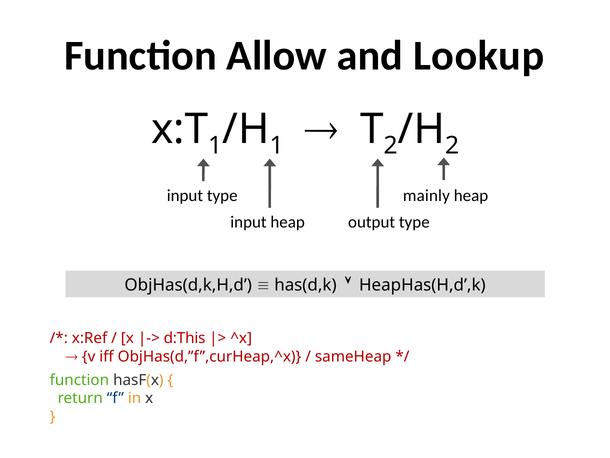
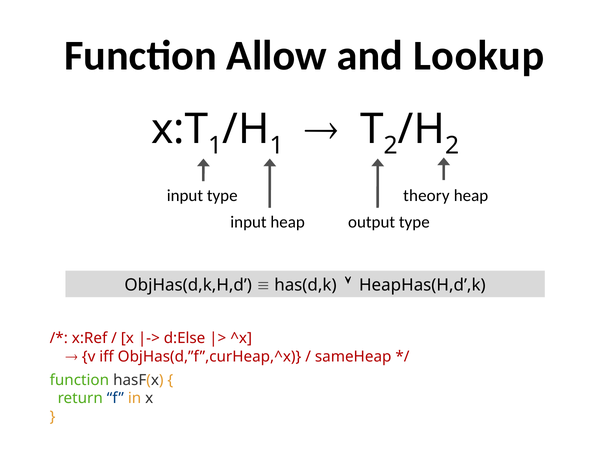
mainly: mainly -> theory
d:This: d:This -> d:Else
